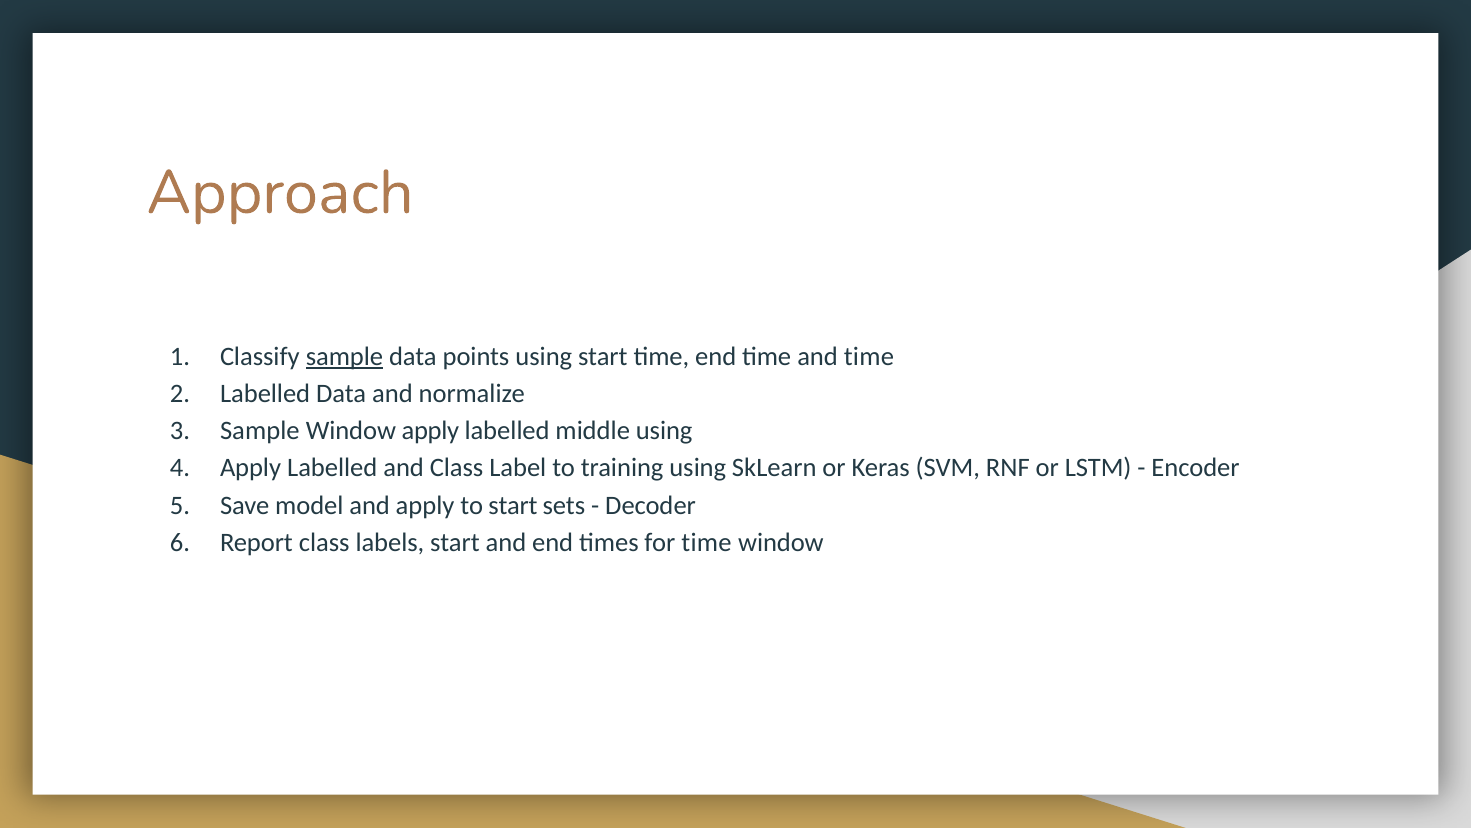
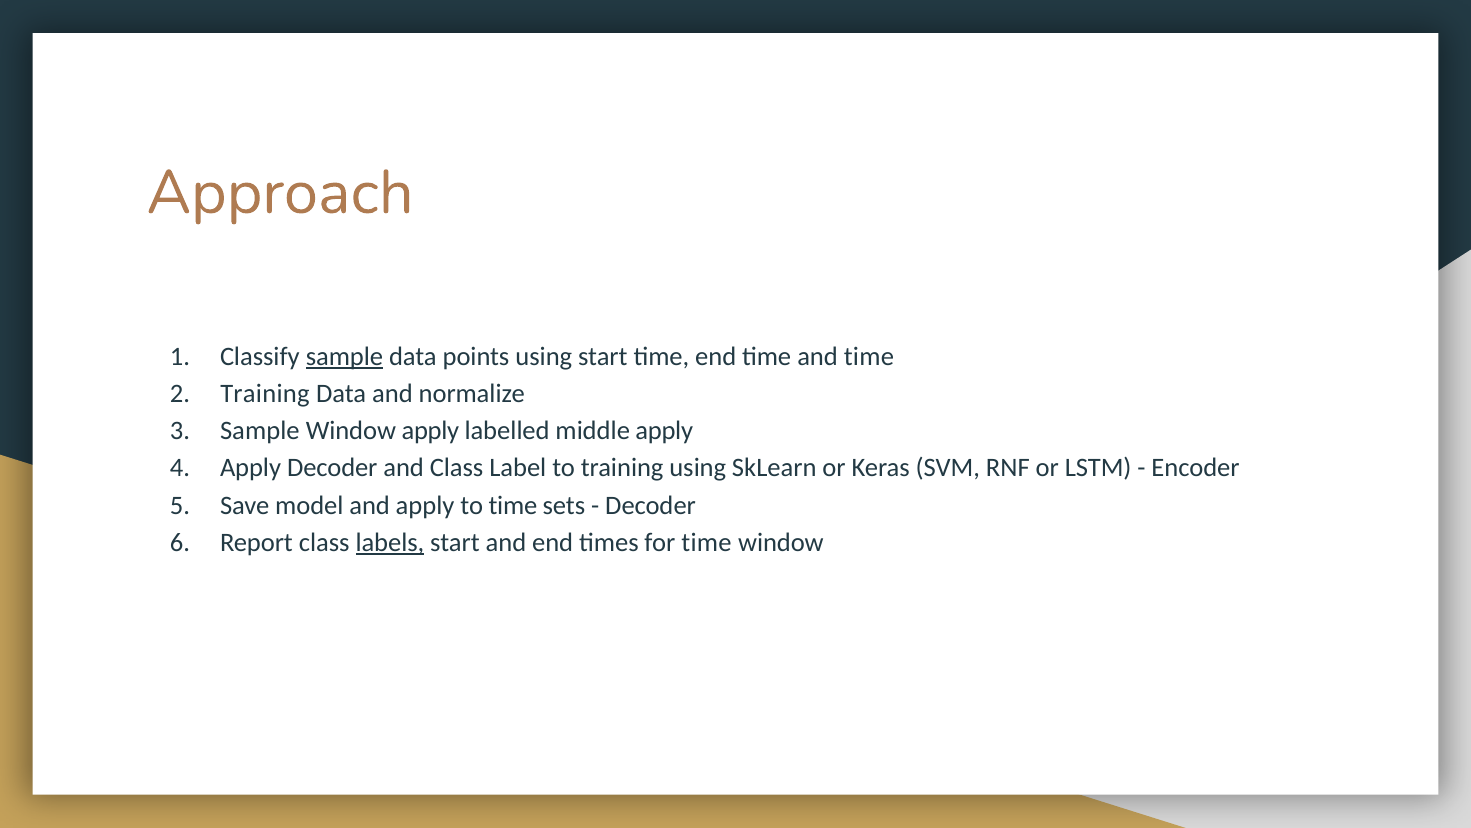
Labelled at (265, 393): Labelled -> Training
middle using: using -> apply
Labelled at (332, 468): Labelled -> Decoder
to start: start -> time
labels underline: none -> present
